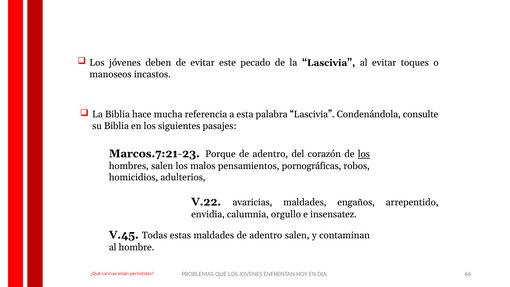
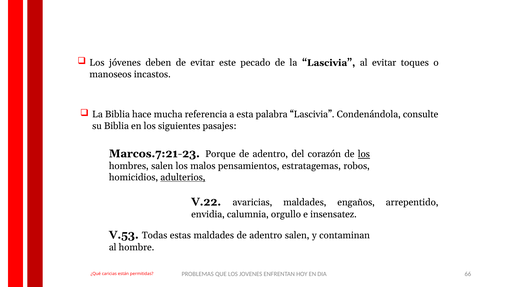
pornográficas: pornográficas -> estratagemas
adulterios underline: none -> present
V.45: V.45 -> V.53
